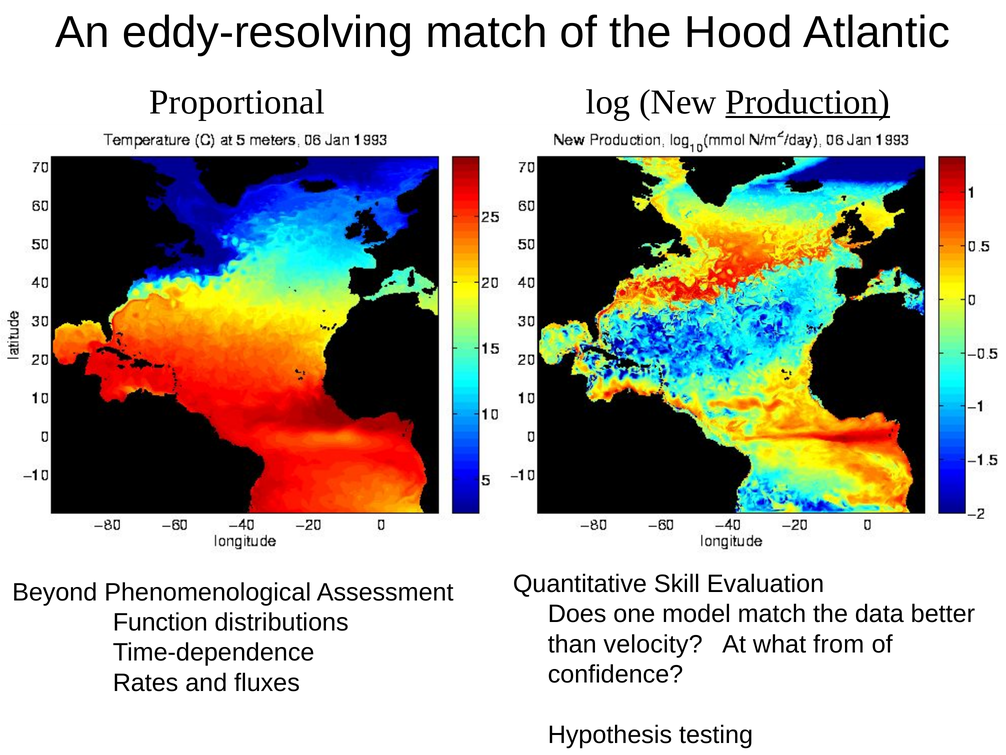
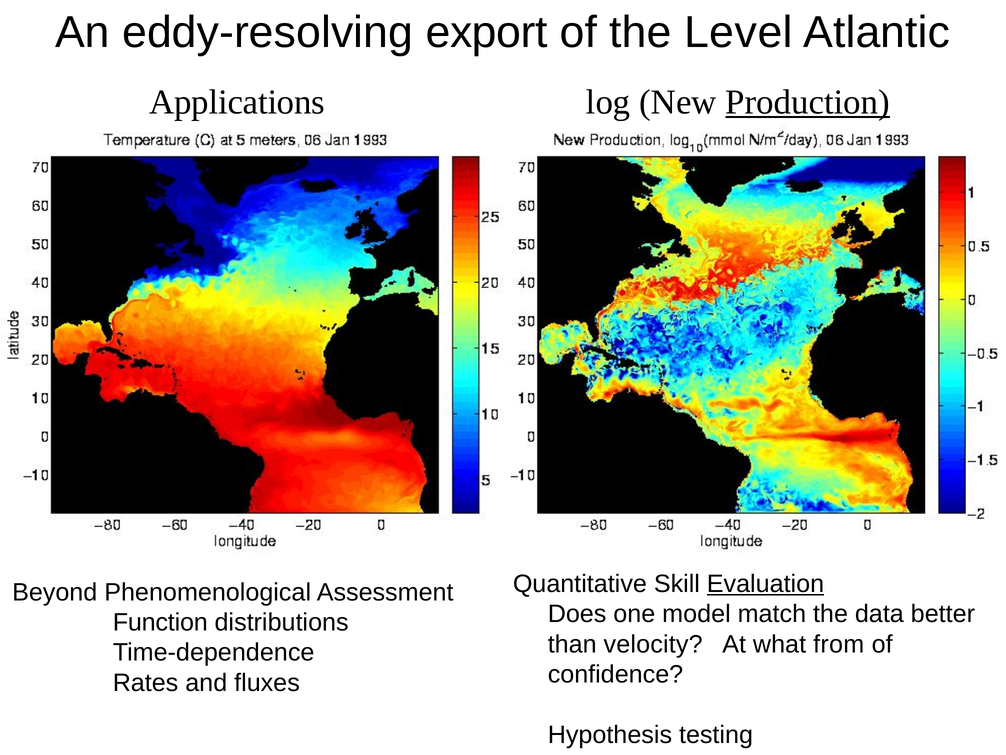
eddy-resolving match: match -> export
Hood: Hood -> Level
Proportional: Proportional -> Applications
Evaluation underline: none -> present
